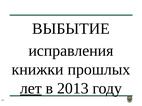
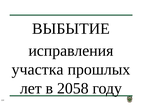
книжки: книжки -> участка
лет underline: present -> none
2013: 2013 -> 2058
